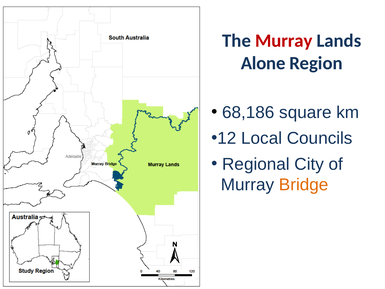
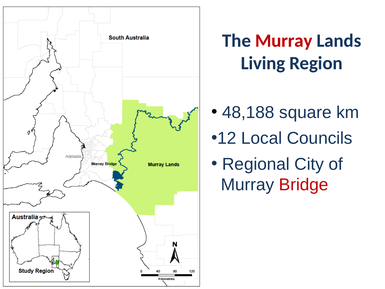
Alone: Alone -> Living
68,186: 68,186 -> 48,188
Bridge colour: orange -> red
